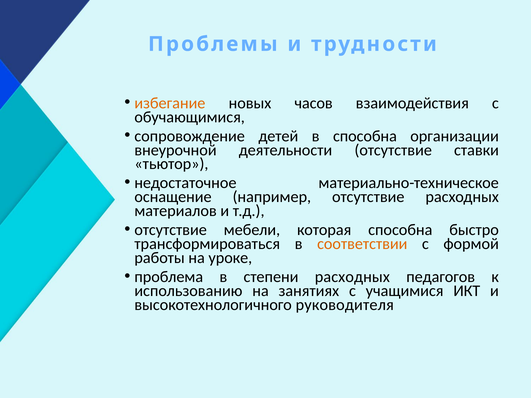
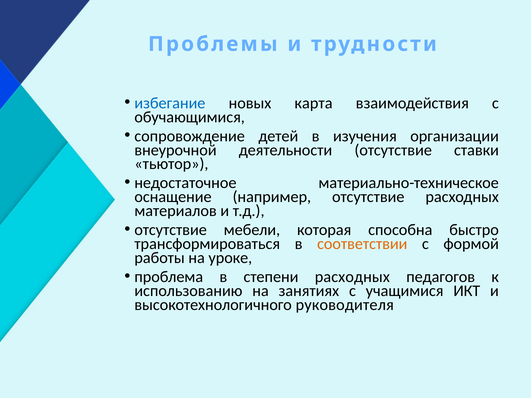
избегание colour: orange -> blue
часов: часов -> карта
в способна: способна -> изучения
